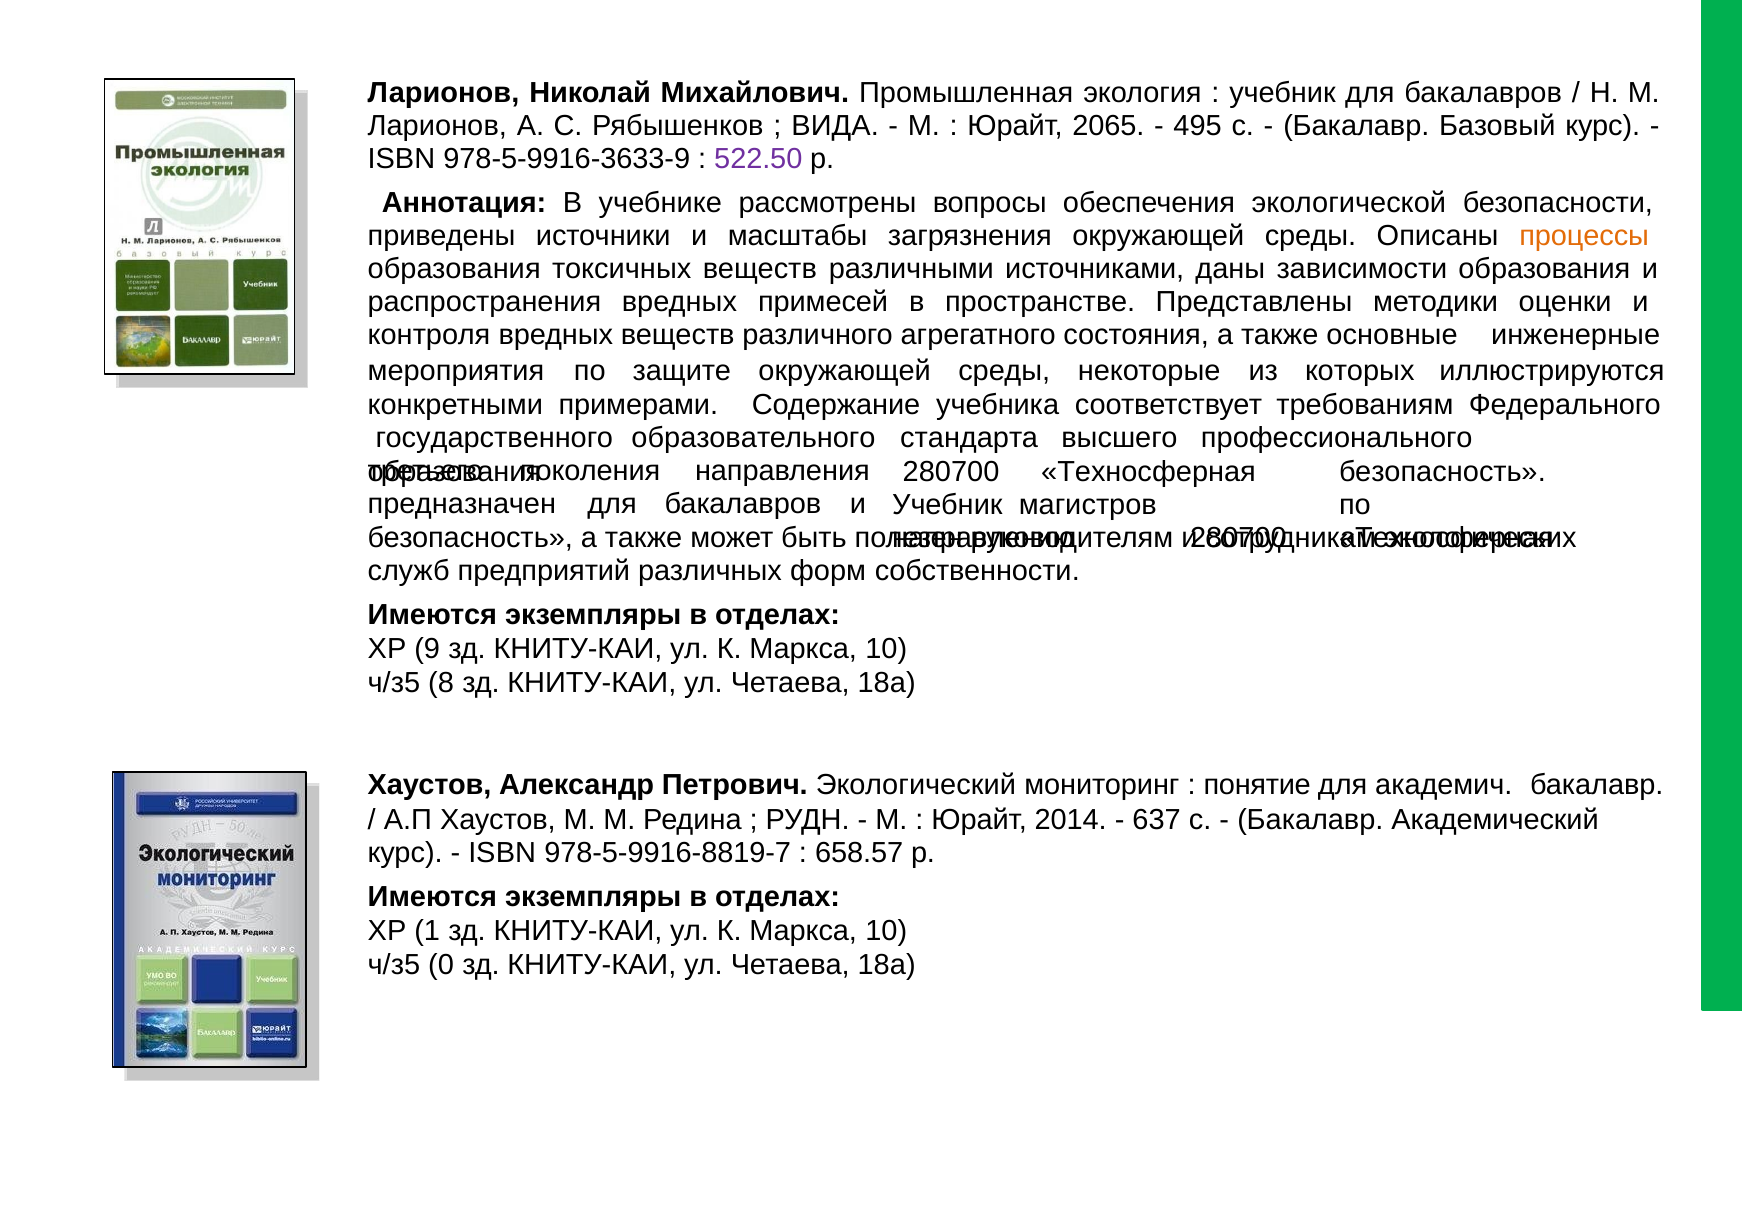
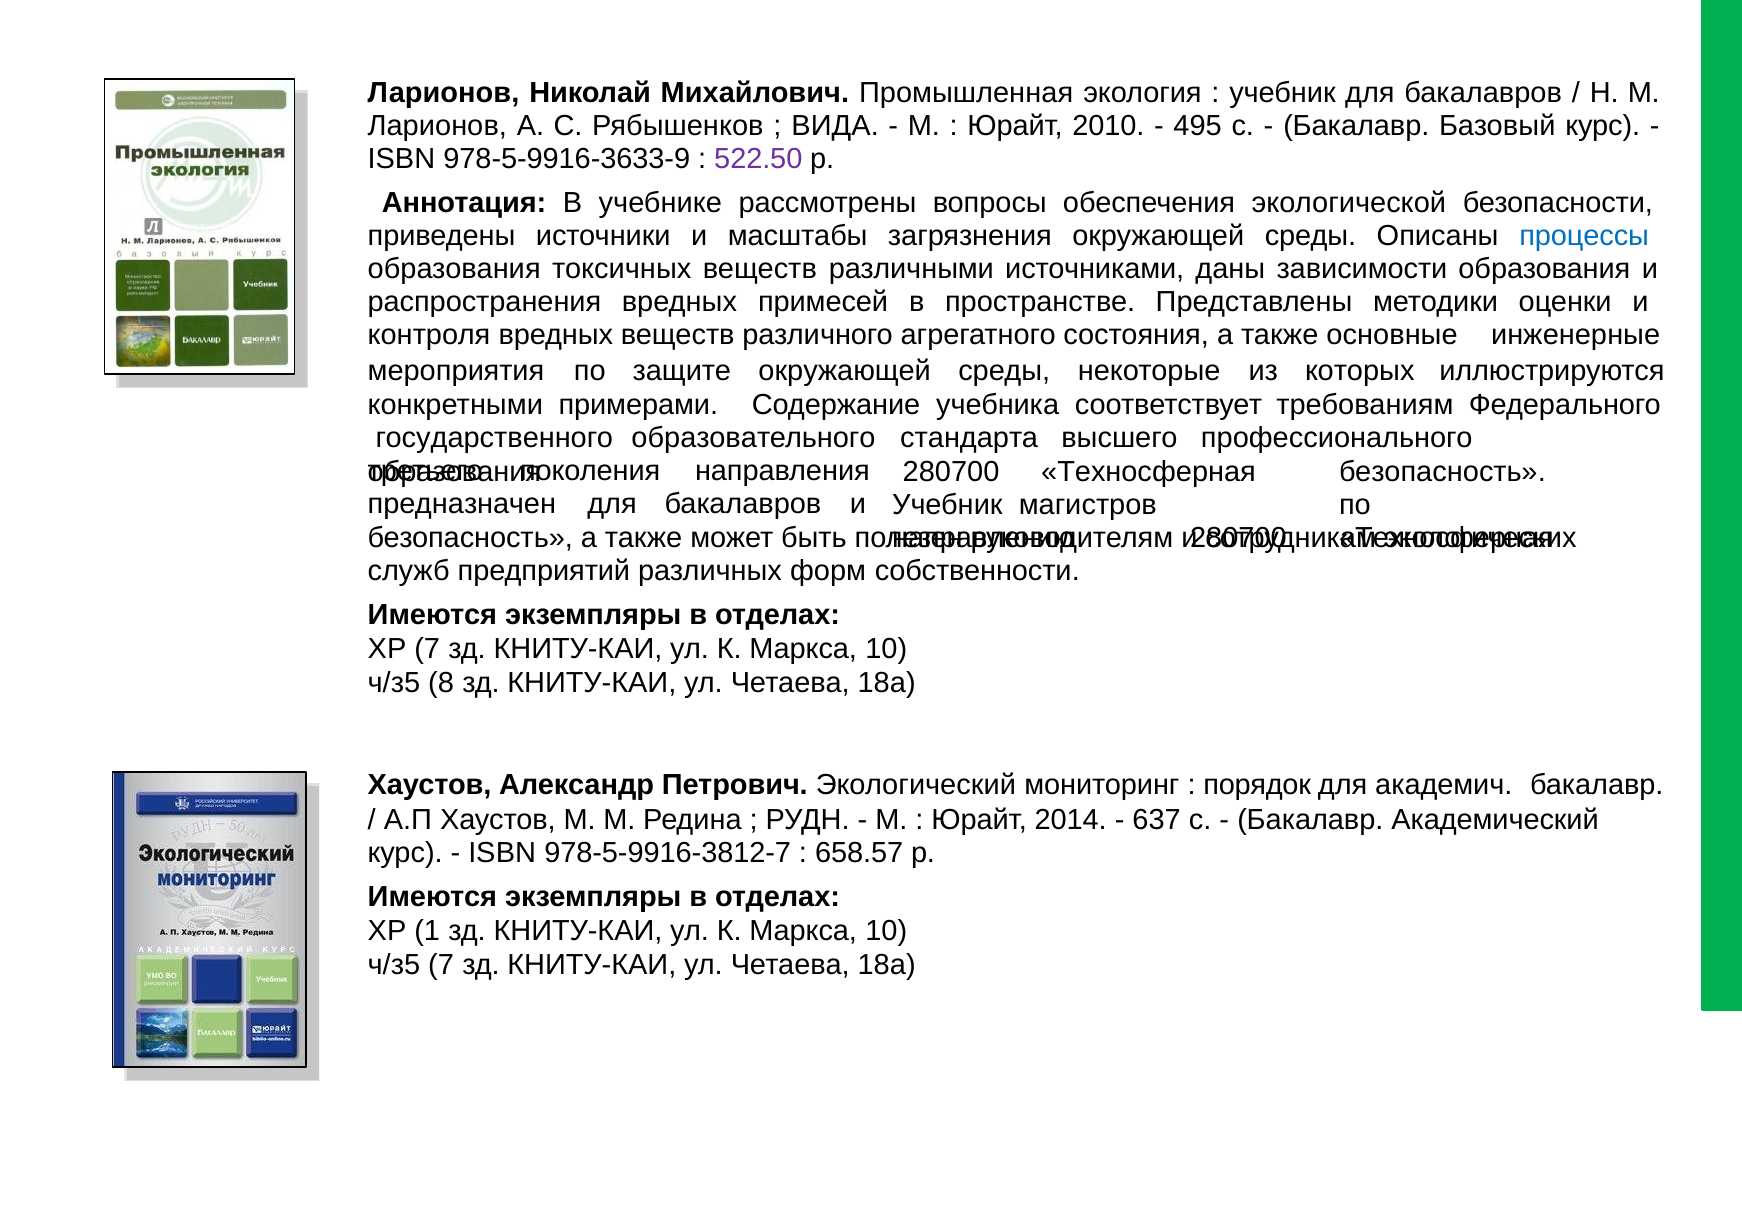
2065: 2065 -> 2010
процессы colour: orange -> blue
ХР 9: 9 -> 7
понятие: понятие -> порядок
978-5-9916-8819-7: 978-5-9916-8819-7 -> 978-5-9916-3812-7
ч/з5 0: 0 -> 7
